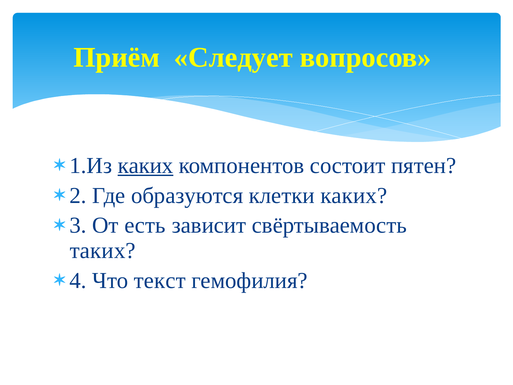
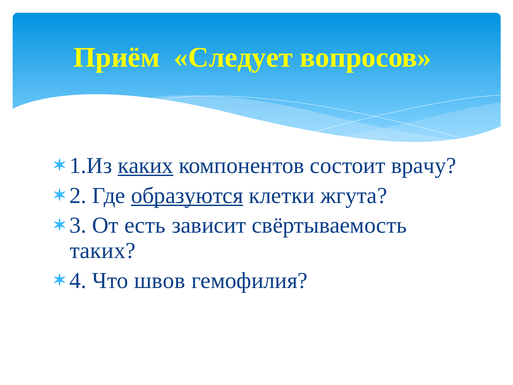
пятен: пятен -> врачу
образуются underline: none -> present
клетки каких: каких -> жгута
текст: текст -> швов
